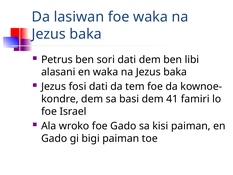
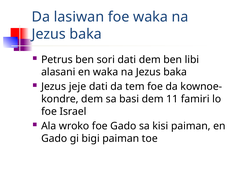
fosi: fosi -> jeje
41: 41 -> 11
